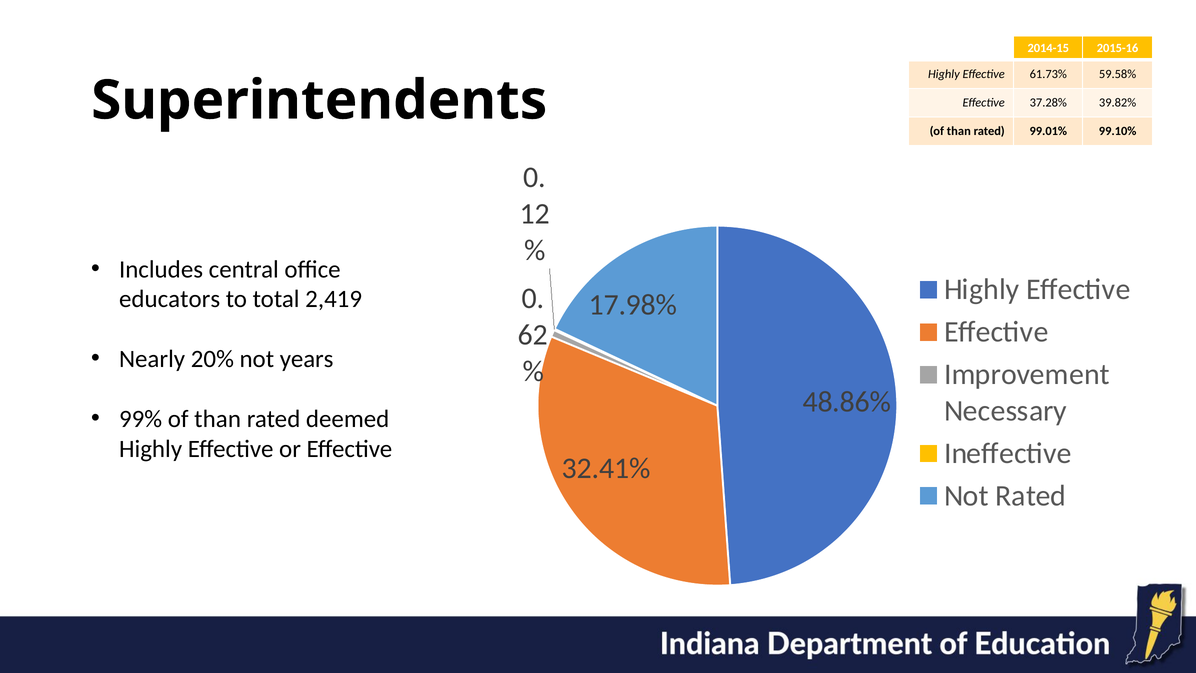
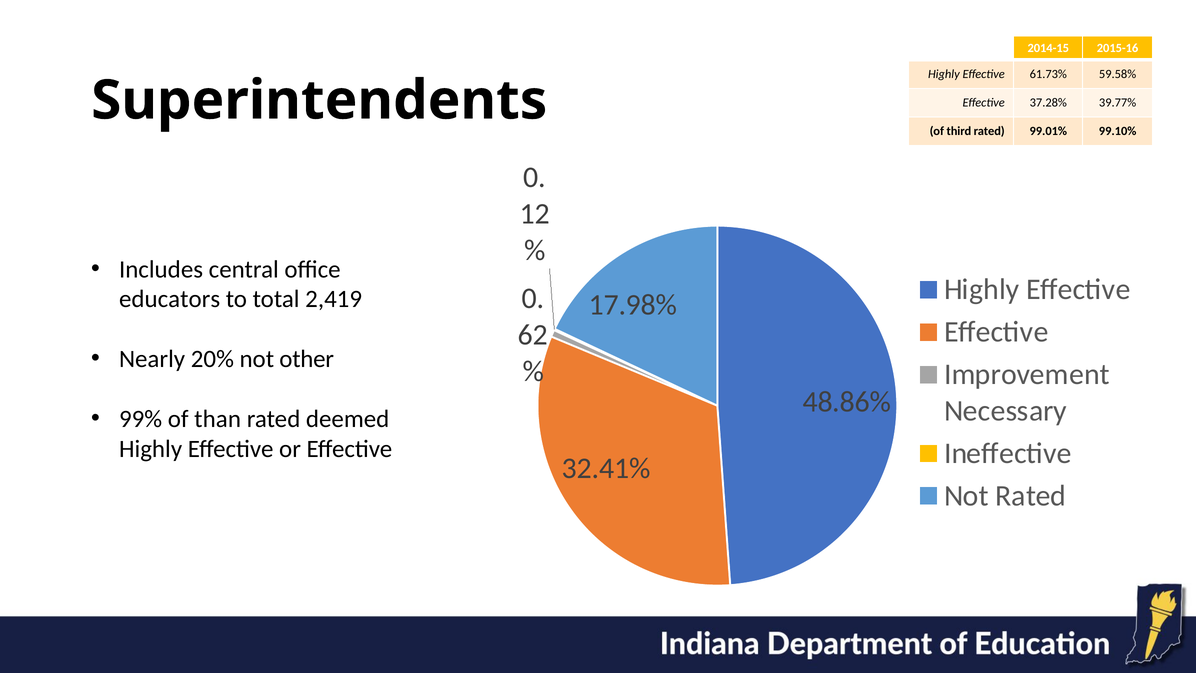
39.82%: 39.82% -> 39.77%
than at (959, 131): than -> third
years: years -> other
